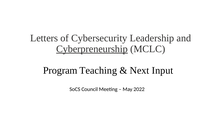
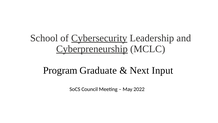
Letters: Letters -> School
Cybersecurity underline: none -> present
Teaching: Teaching -> Graduate
